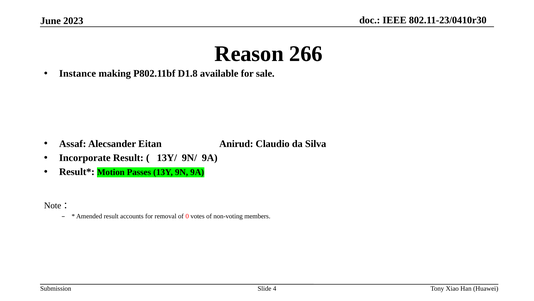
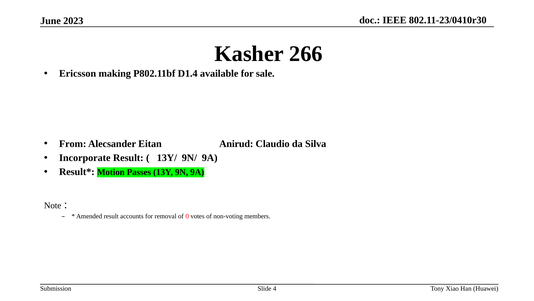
Reason: Reason -> Kasher
Instance: Instance -> Ericsson
D1.8: D1.8 -> D1.4
Assaf: Assaf -> From
